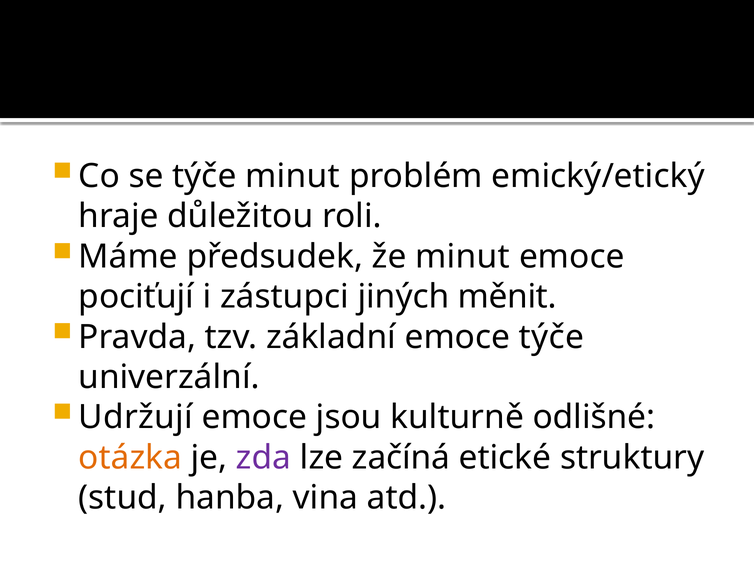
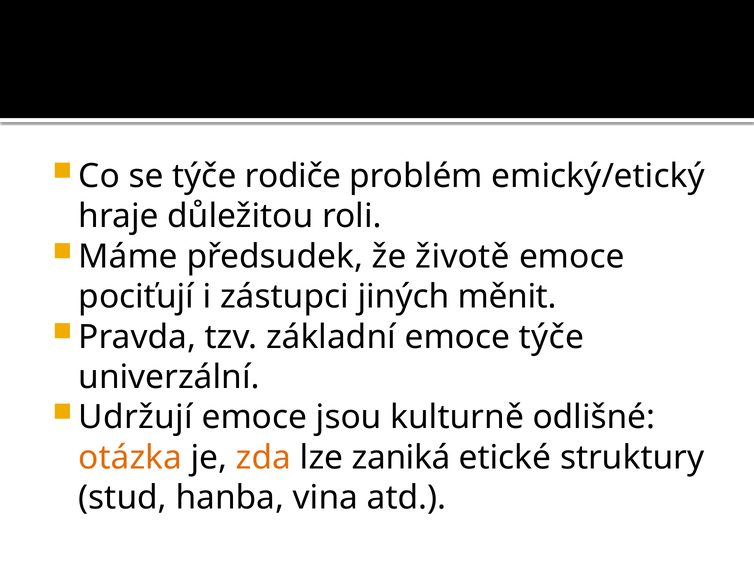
týče minut: minut -> rodiče
že minut: minut -> životě
zda colour: purple -> orange
začíná: začíná -> zaniká
